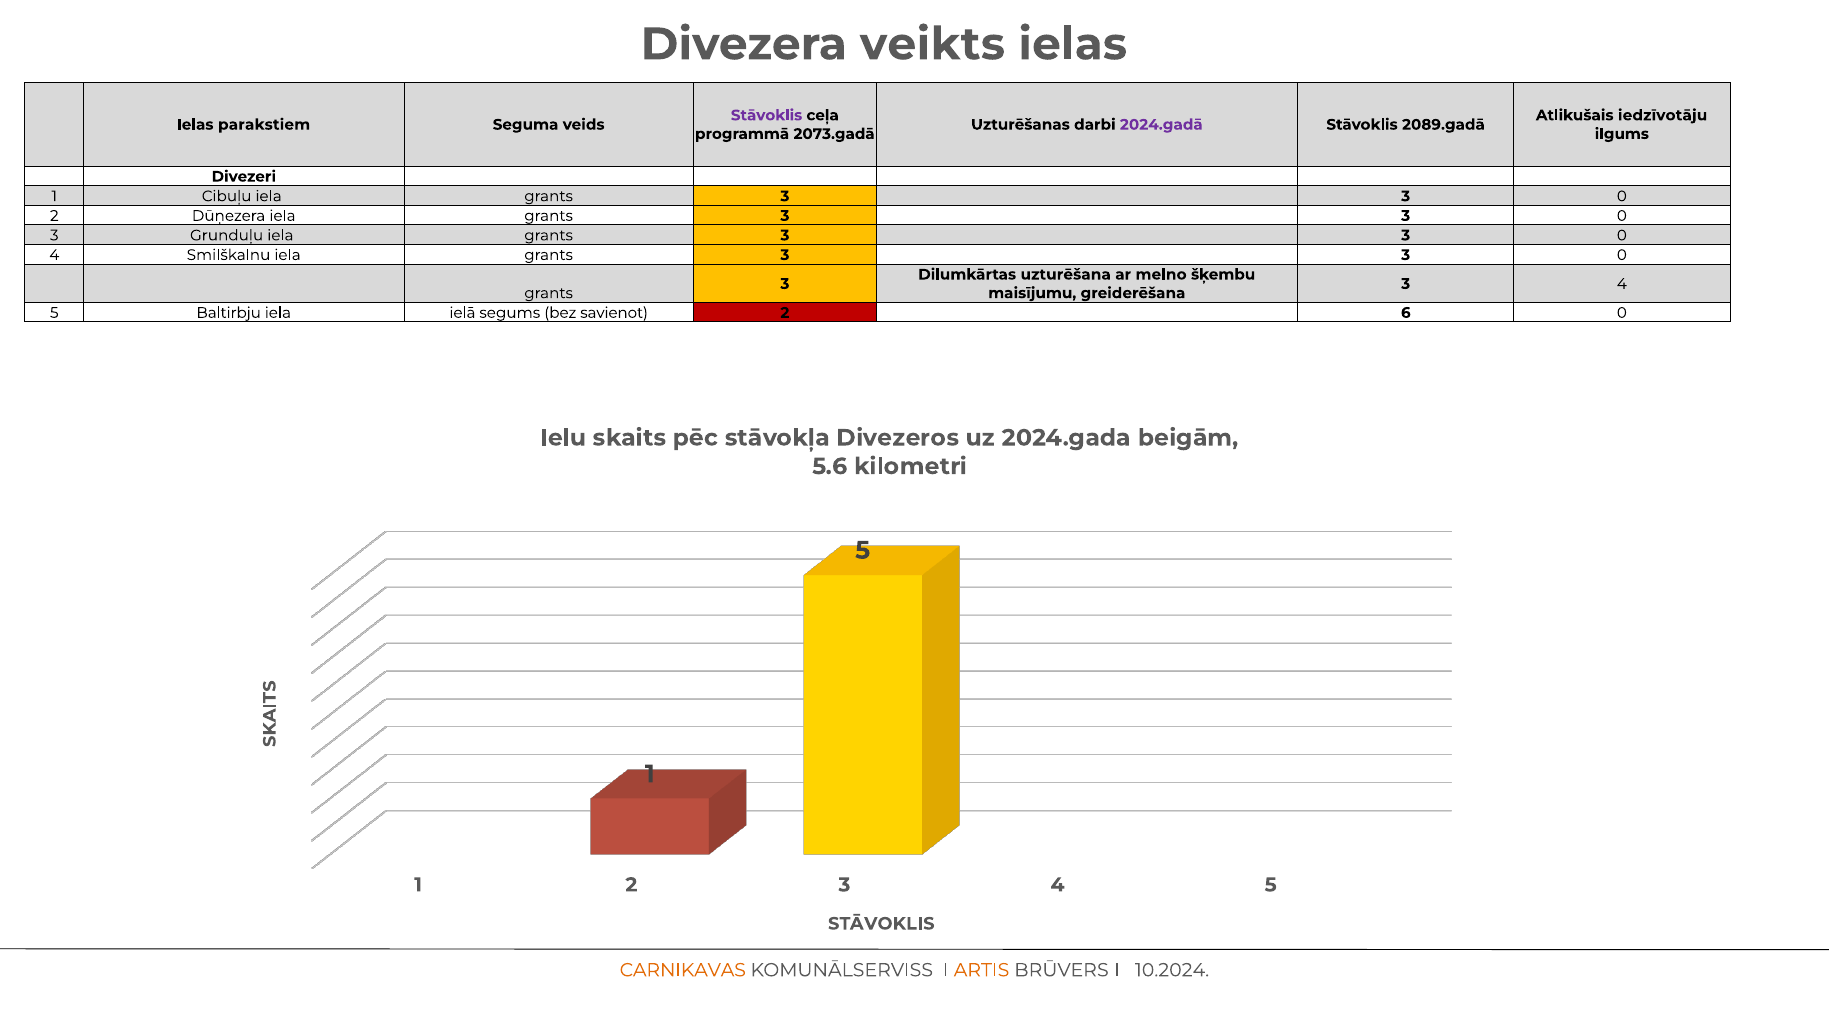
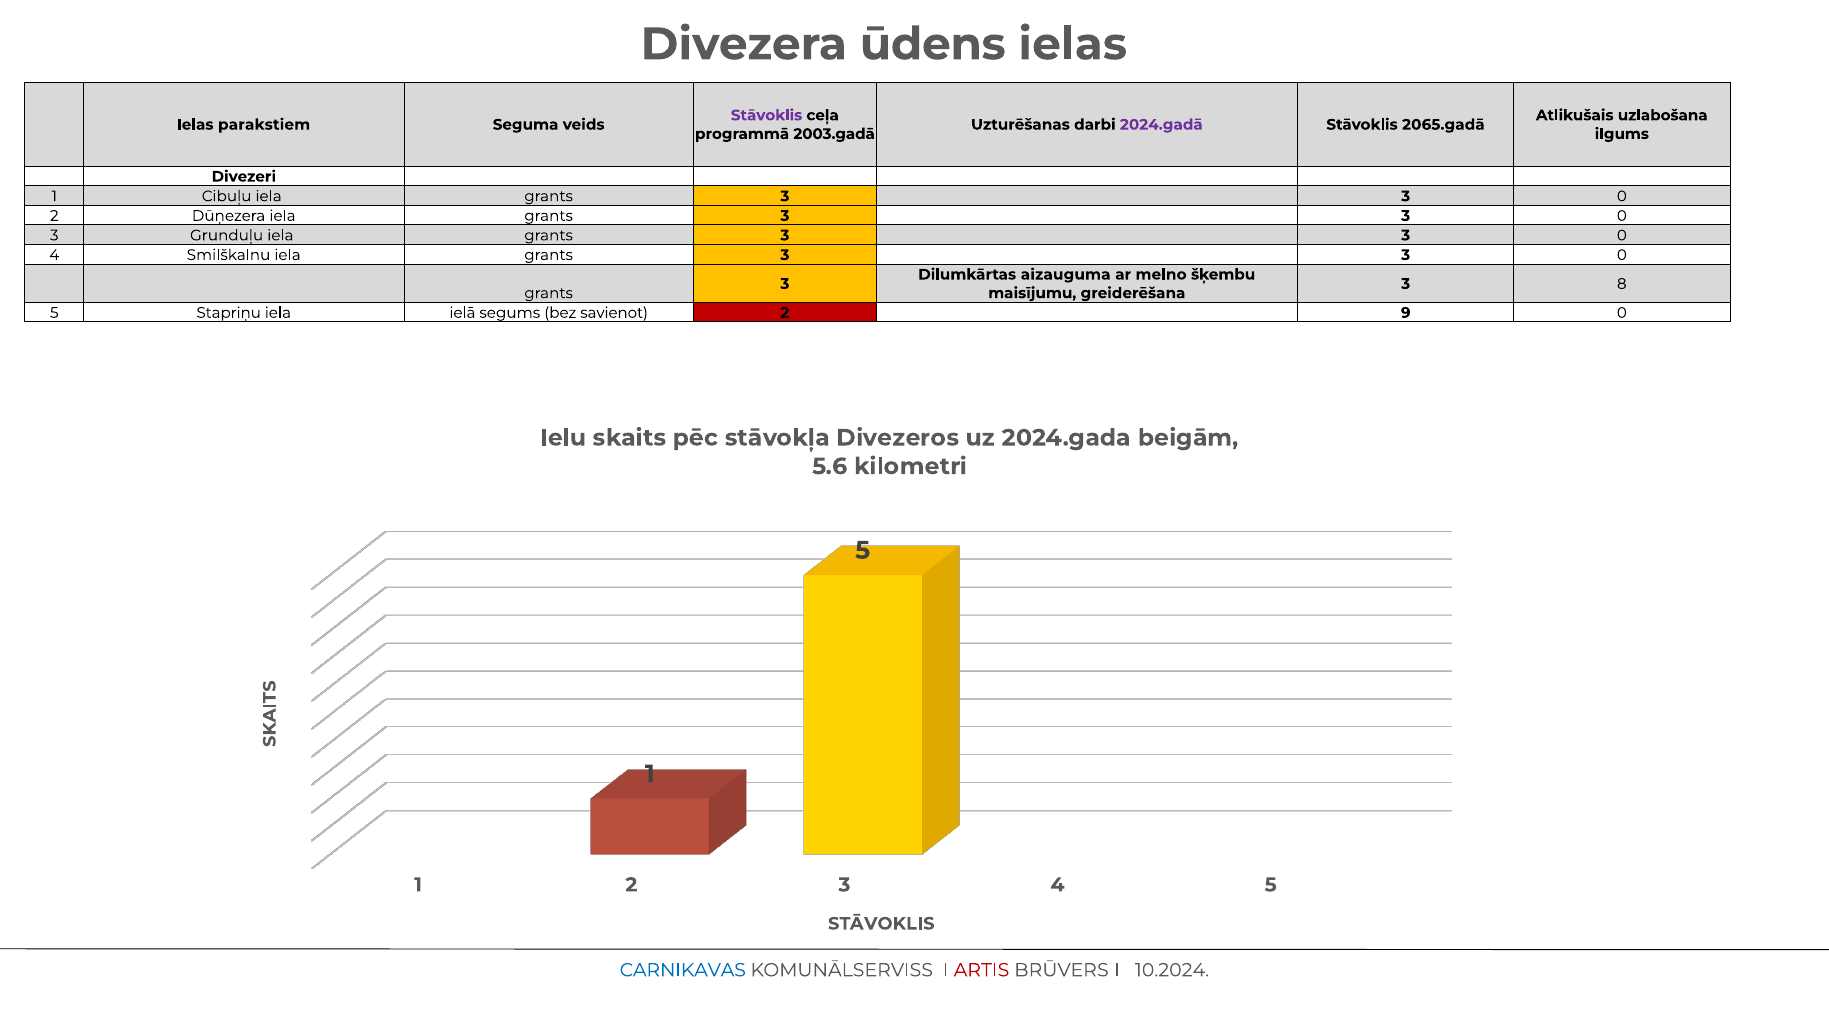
veikts: veikts -> ūdens
iedzīvotāju: iedzīvotāju -> uzlabošana
2089.gadā: 2089.gadā -> 2065.gadā
2073.gadā: 2073.gadā -> 2003.gadā
uzturēšana: uzturēšana -> aizauguma
4 at (1622, 284): 4 -> 8
Baltirbju: Baltirbju -> Stapriņu
6: 6 -> 9
CARNIKAVAS colour: orange -> blue
ARTIS colour: orange -> red
